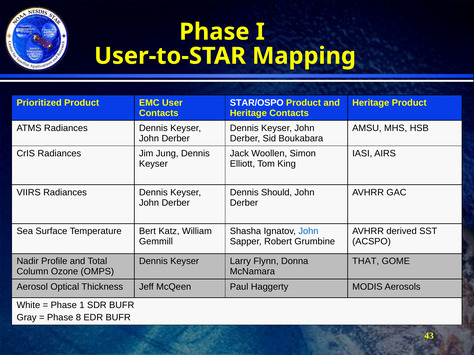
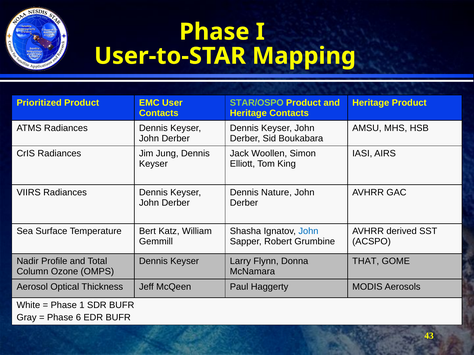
STAR/OSPO colour: white -> light green
Should: Should -> Nature
8: 8 -> 6
